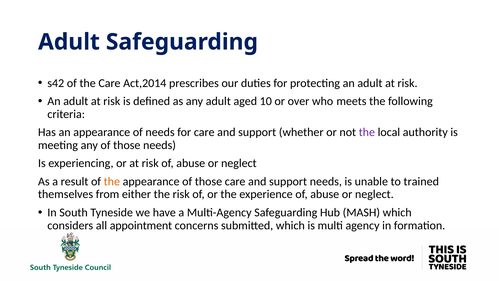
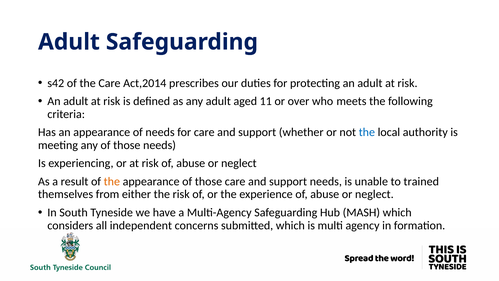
10: 10 -> 11
the at (367, 132) colour: purple -> blue
appointment: appointment -> independent
